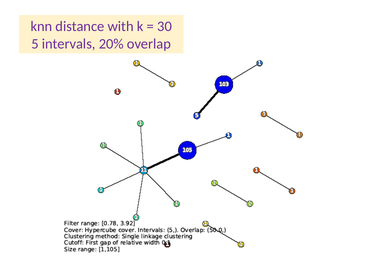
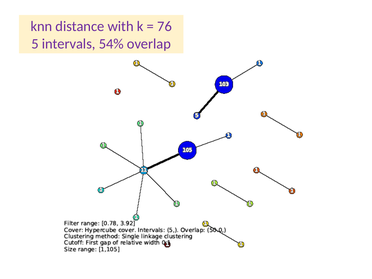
30: 30 -> 76
20%: 20% -> 54%
